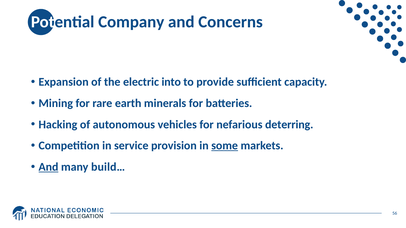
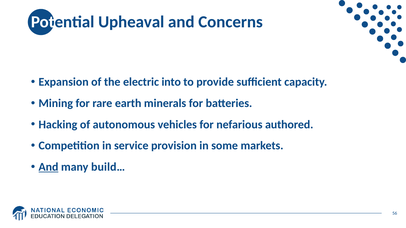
Company: Company -> Upheaval
deterring: deterring -> authored
some underline: present -> none
